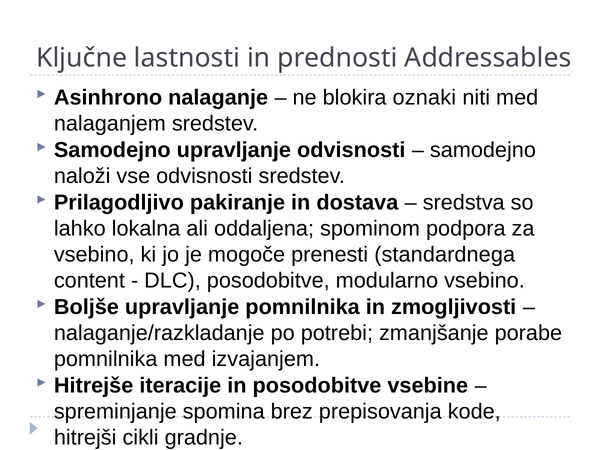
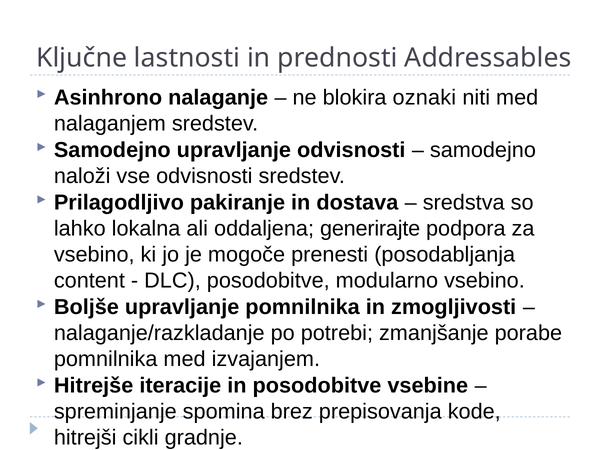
spominom: spominom -> generirajte
standardnega: standardnega -> posodabljanja
